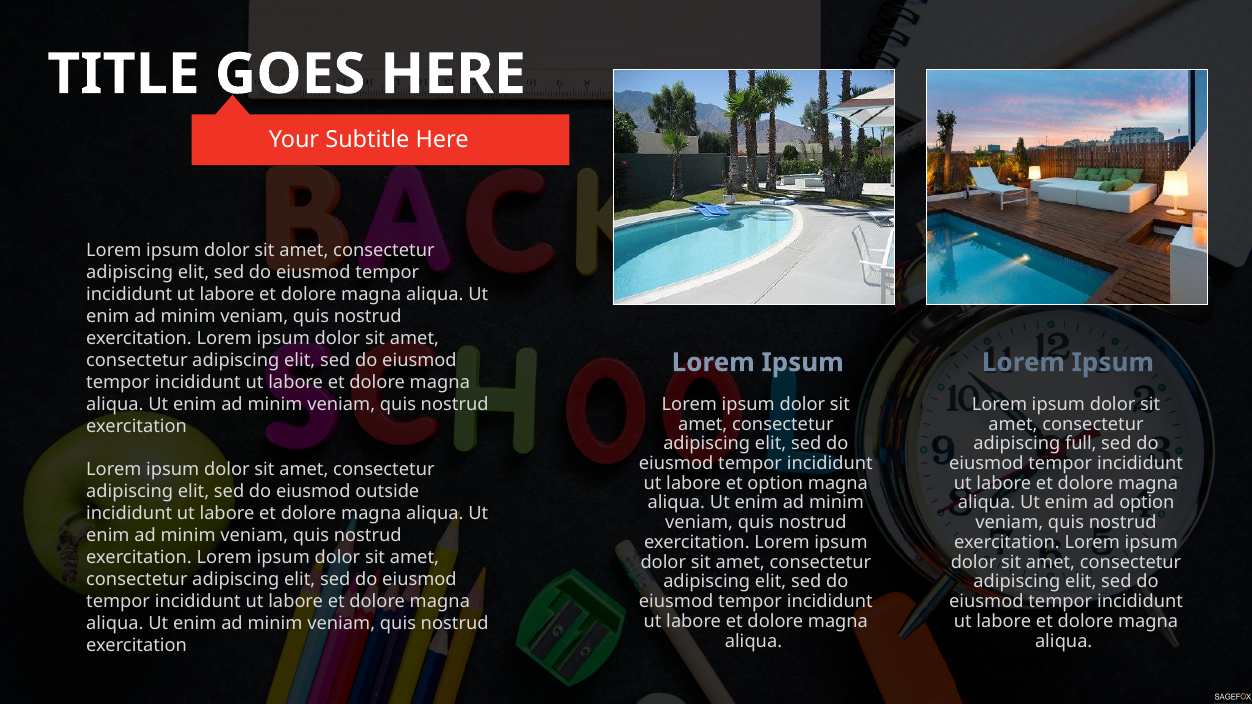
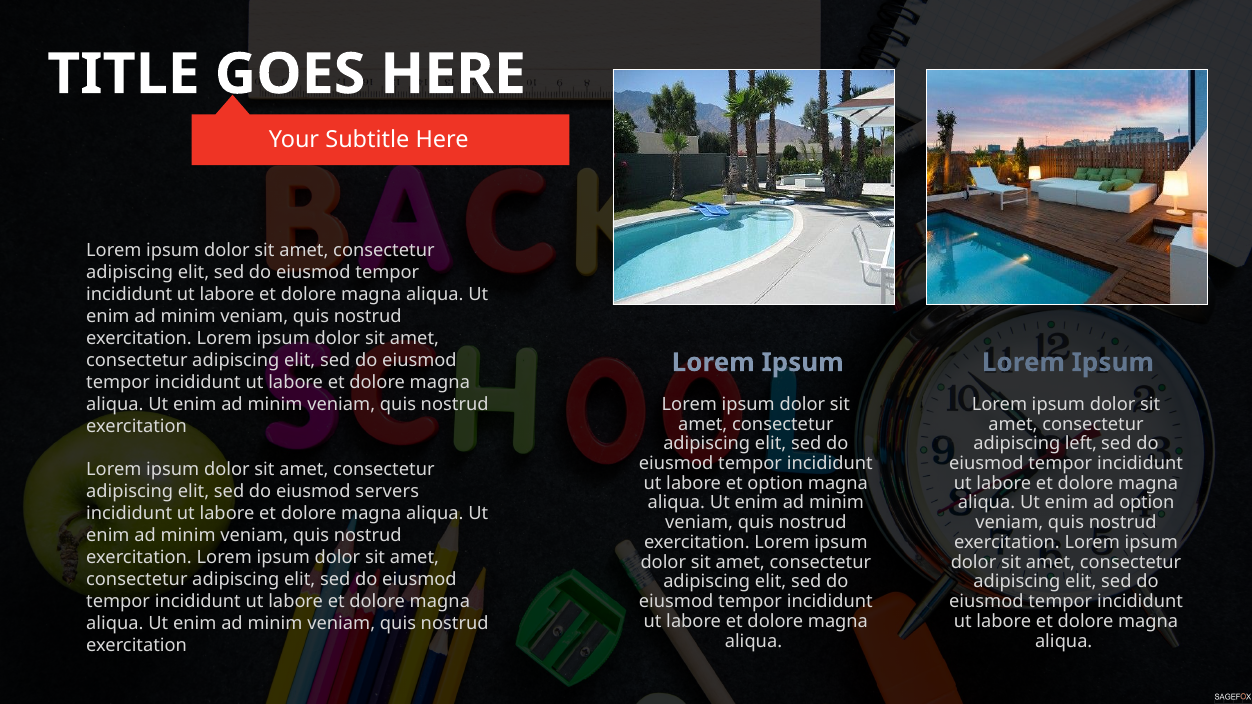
full: full -> left
outside: outside -> servers
